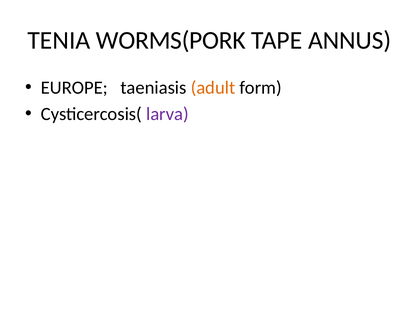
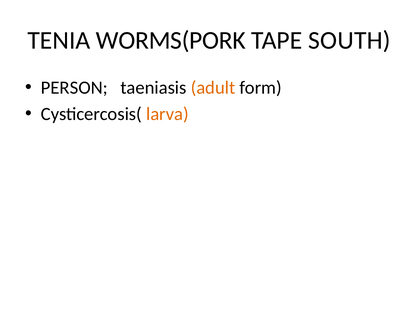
ANNUS: ANNUS -> SOUTH
EUROPE: EUROPE -> PERSON
larva colour: purple -> orange
